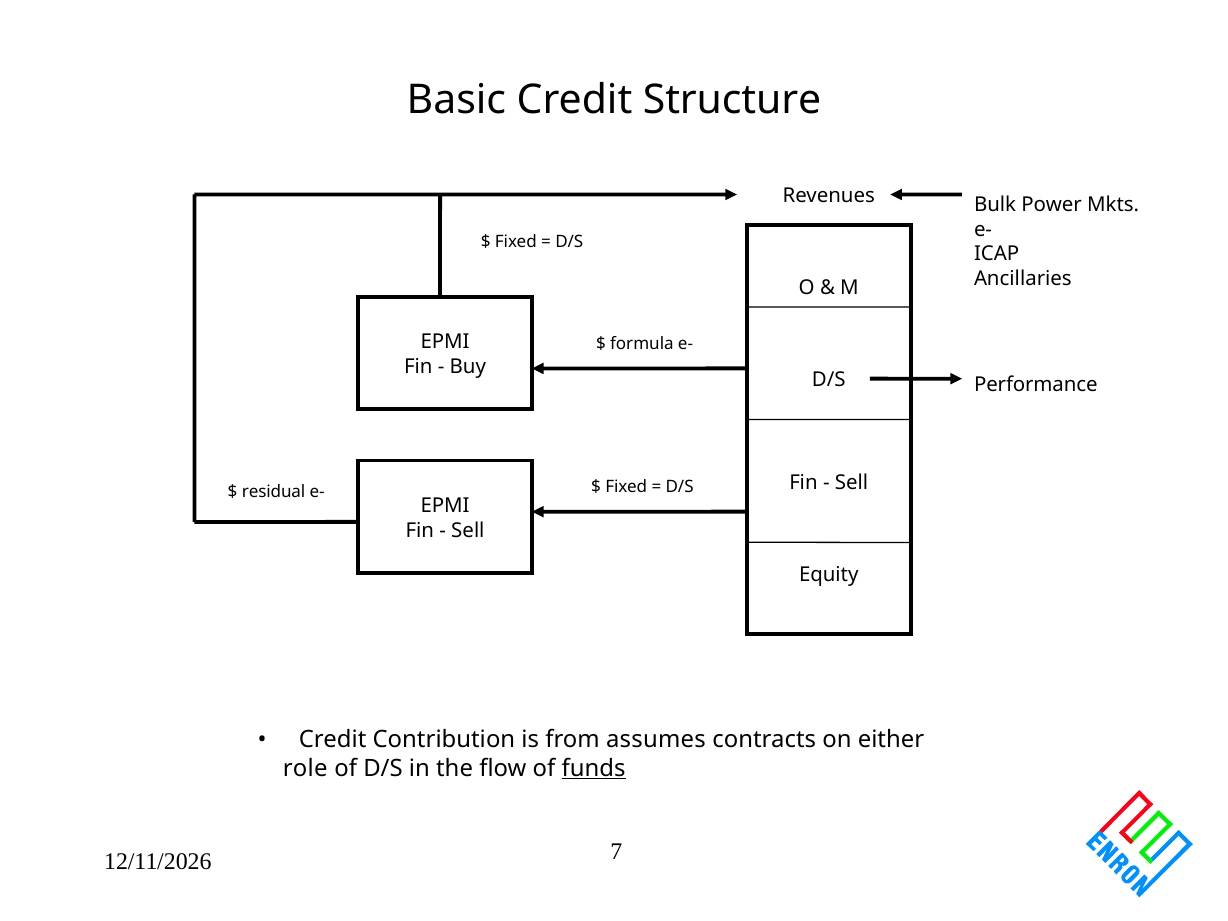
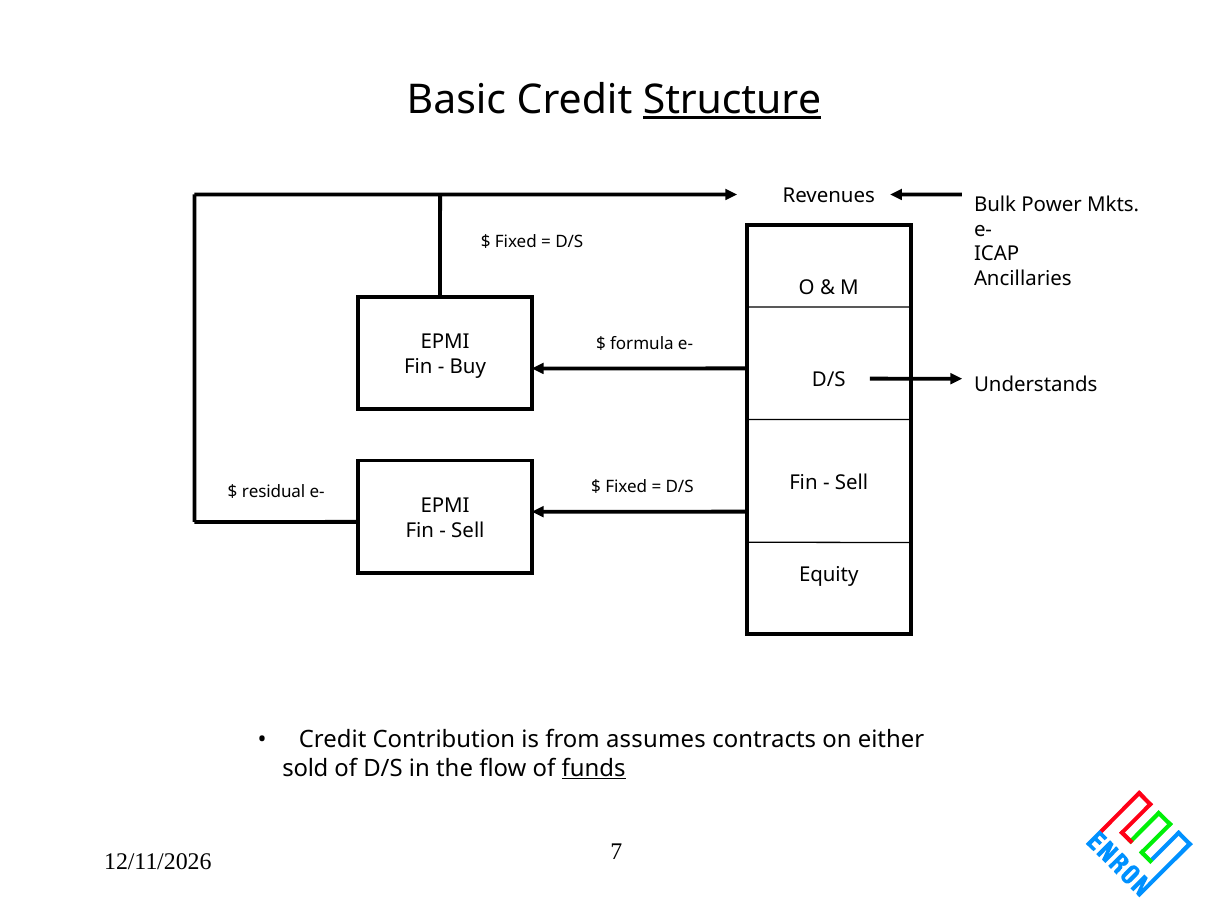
Structure underline: none -> present
Performance: Performance -> Understands
role: role -> sold
